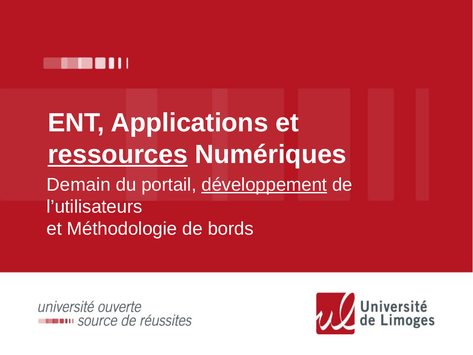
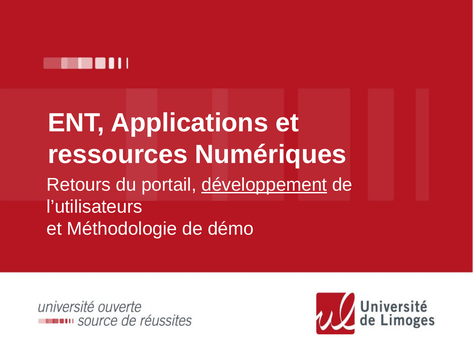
ressources underline: present -> none
Demain: Demain -> Retours
bords: bords -> démo
